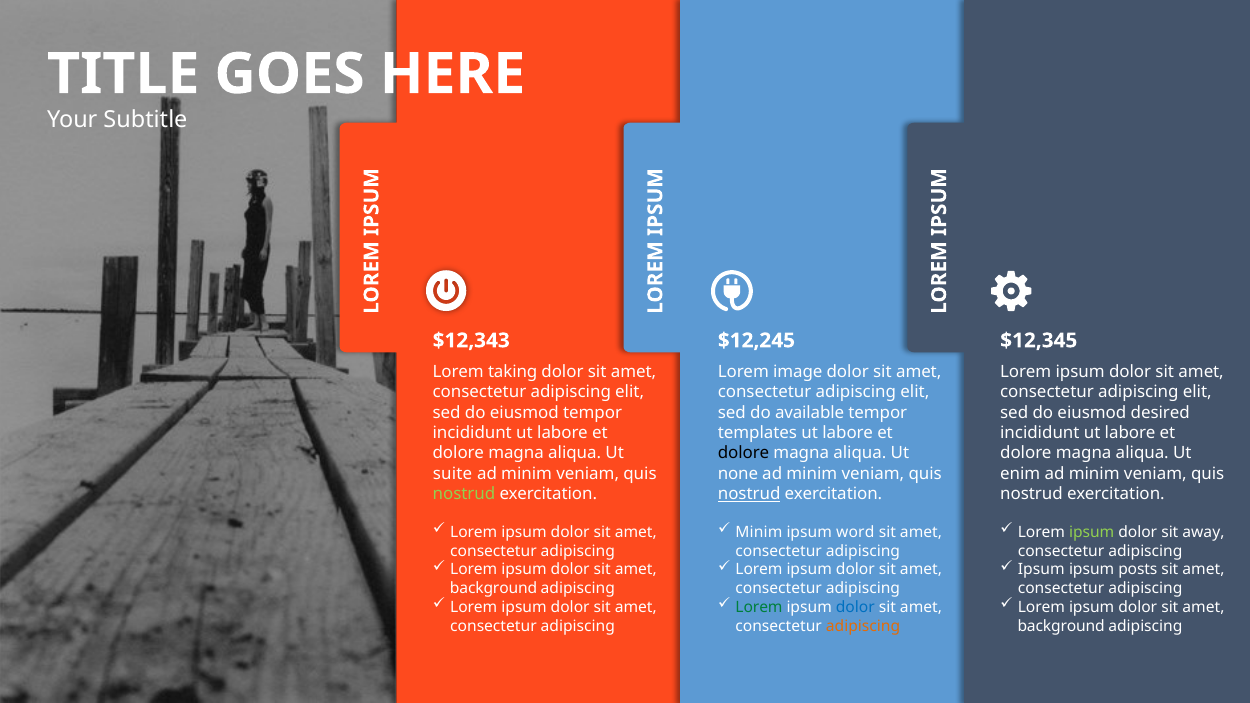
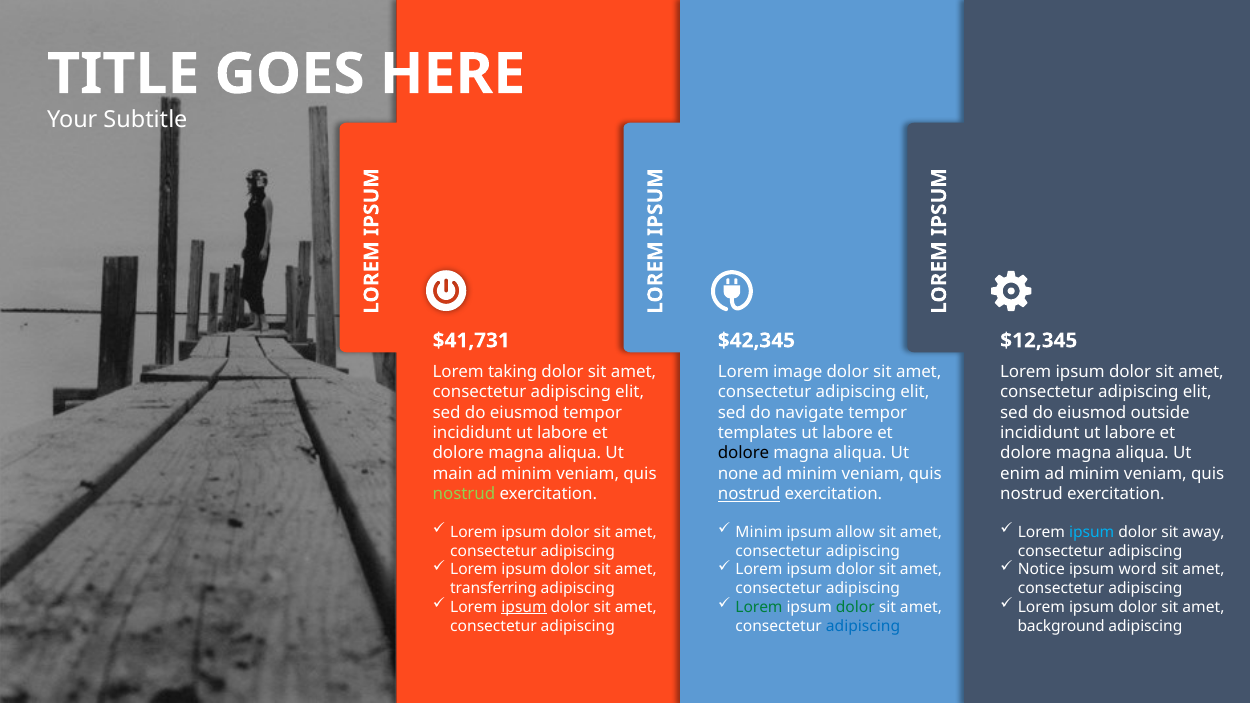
$12,343: $12,343 -> $41,731
$12,245: $12,245 -> $42,345
available: available -> navigate
desired: desired -> outside
suite: suite -> main
word: word -> allow
ipsum at (1092, 532) colour: light green -> light blue
Ipsum at (1041, 570): Ipsum -> Notice
posts: posts -> word
background at (494, 588): background -> transferring
ipsum at (524, 607) underline: none -> present
dolor at (855, 607) colour: blue -> green
adipiscing at (863, 626) colour: orange -> blue
